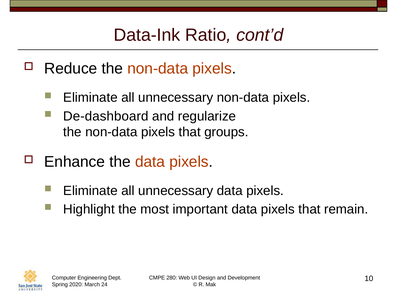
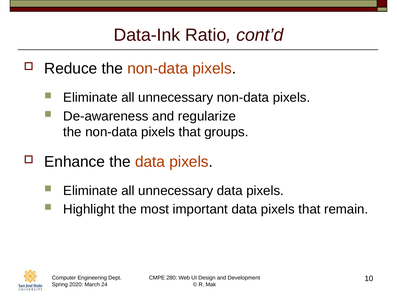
De-dashboard: De-dashboard -> De-awareness
